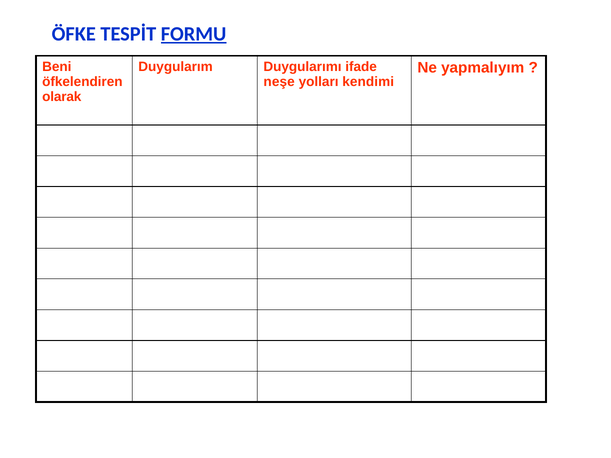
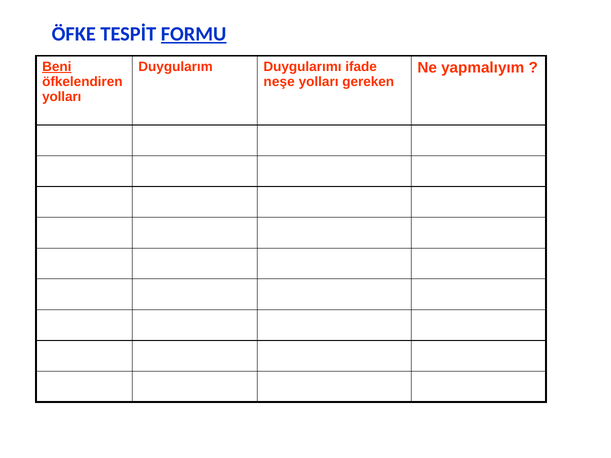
Beni underline: none -> present
kendimi: kendimi -> gereken
olarak at (62, 97): olarak -> yolları
